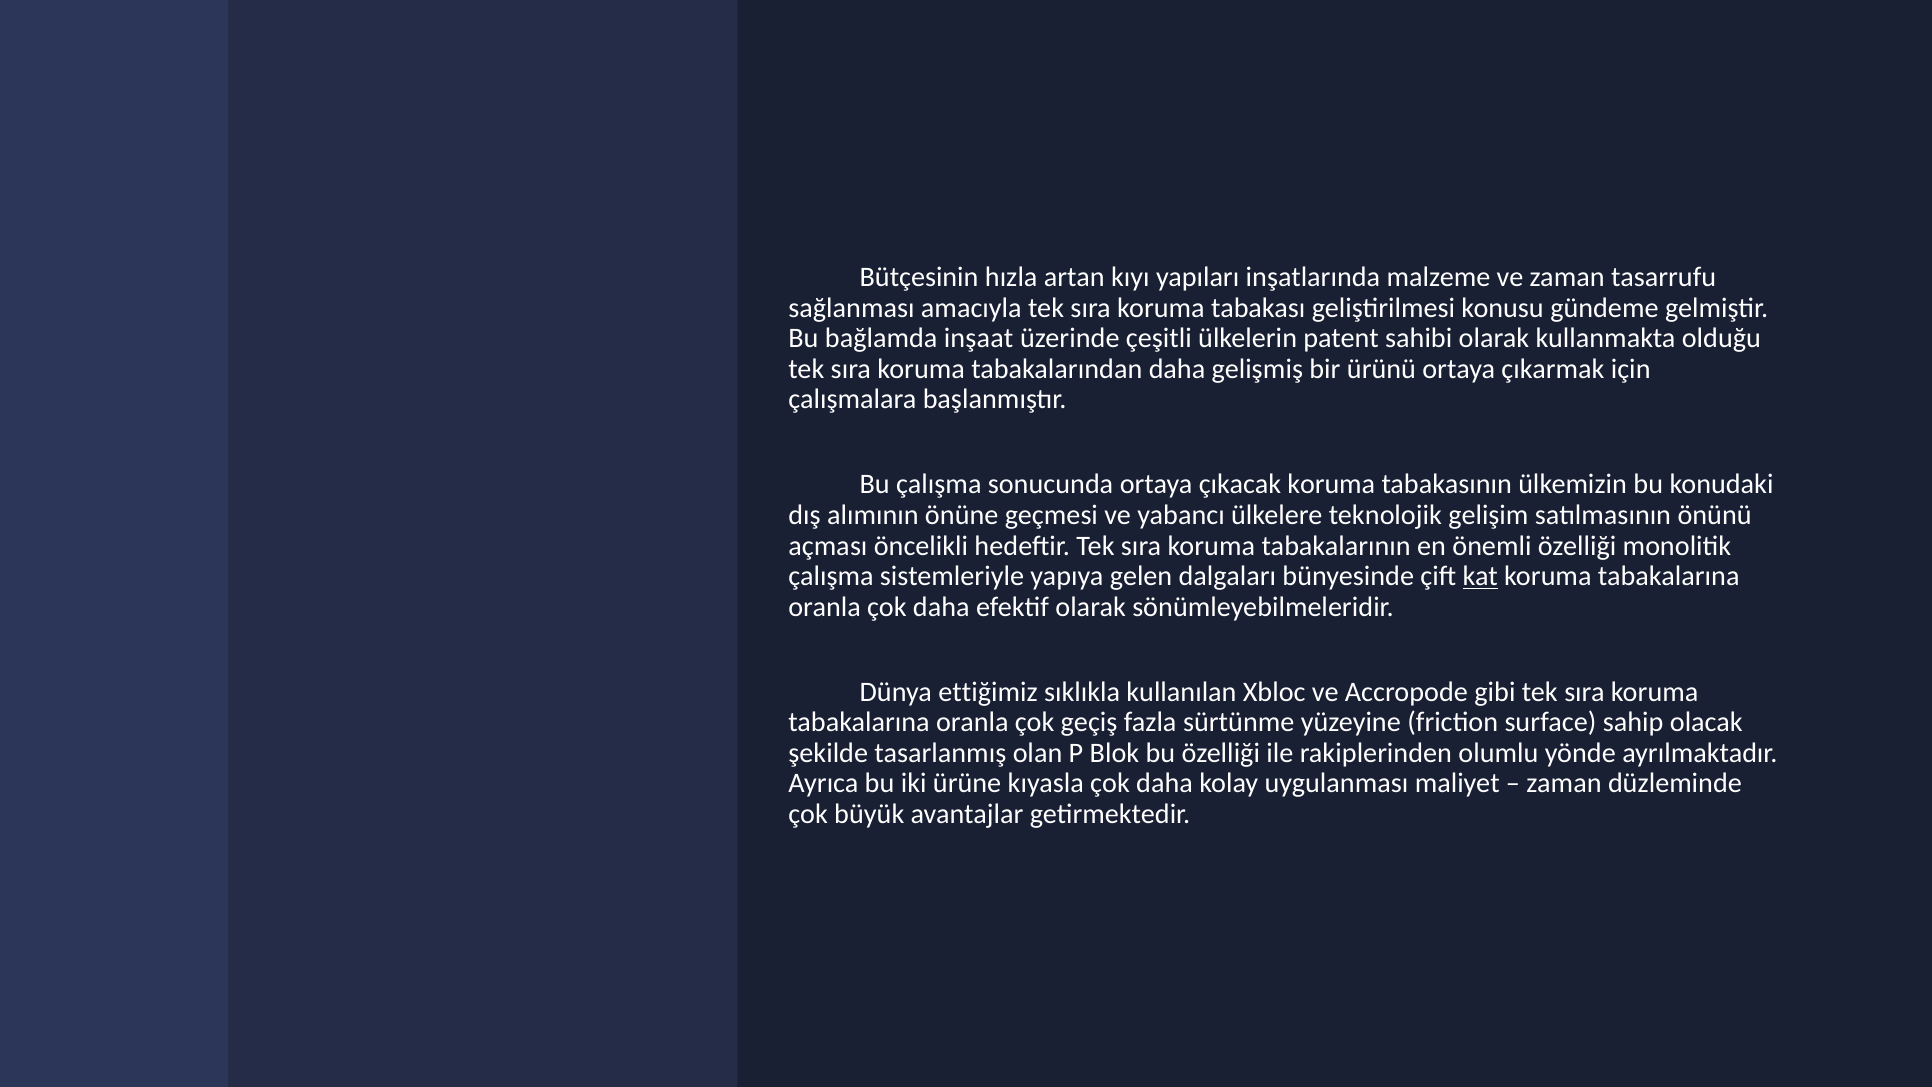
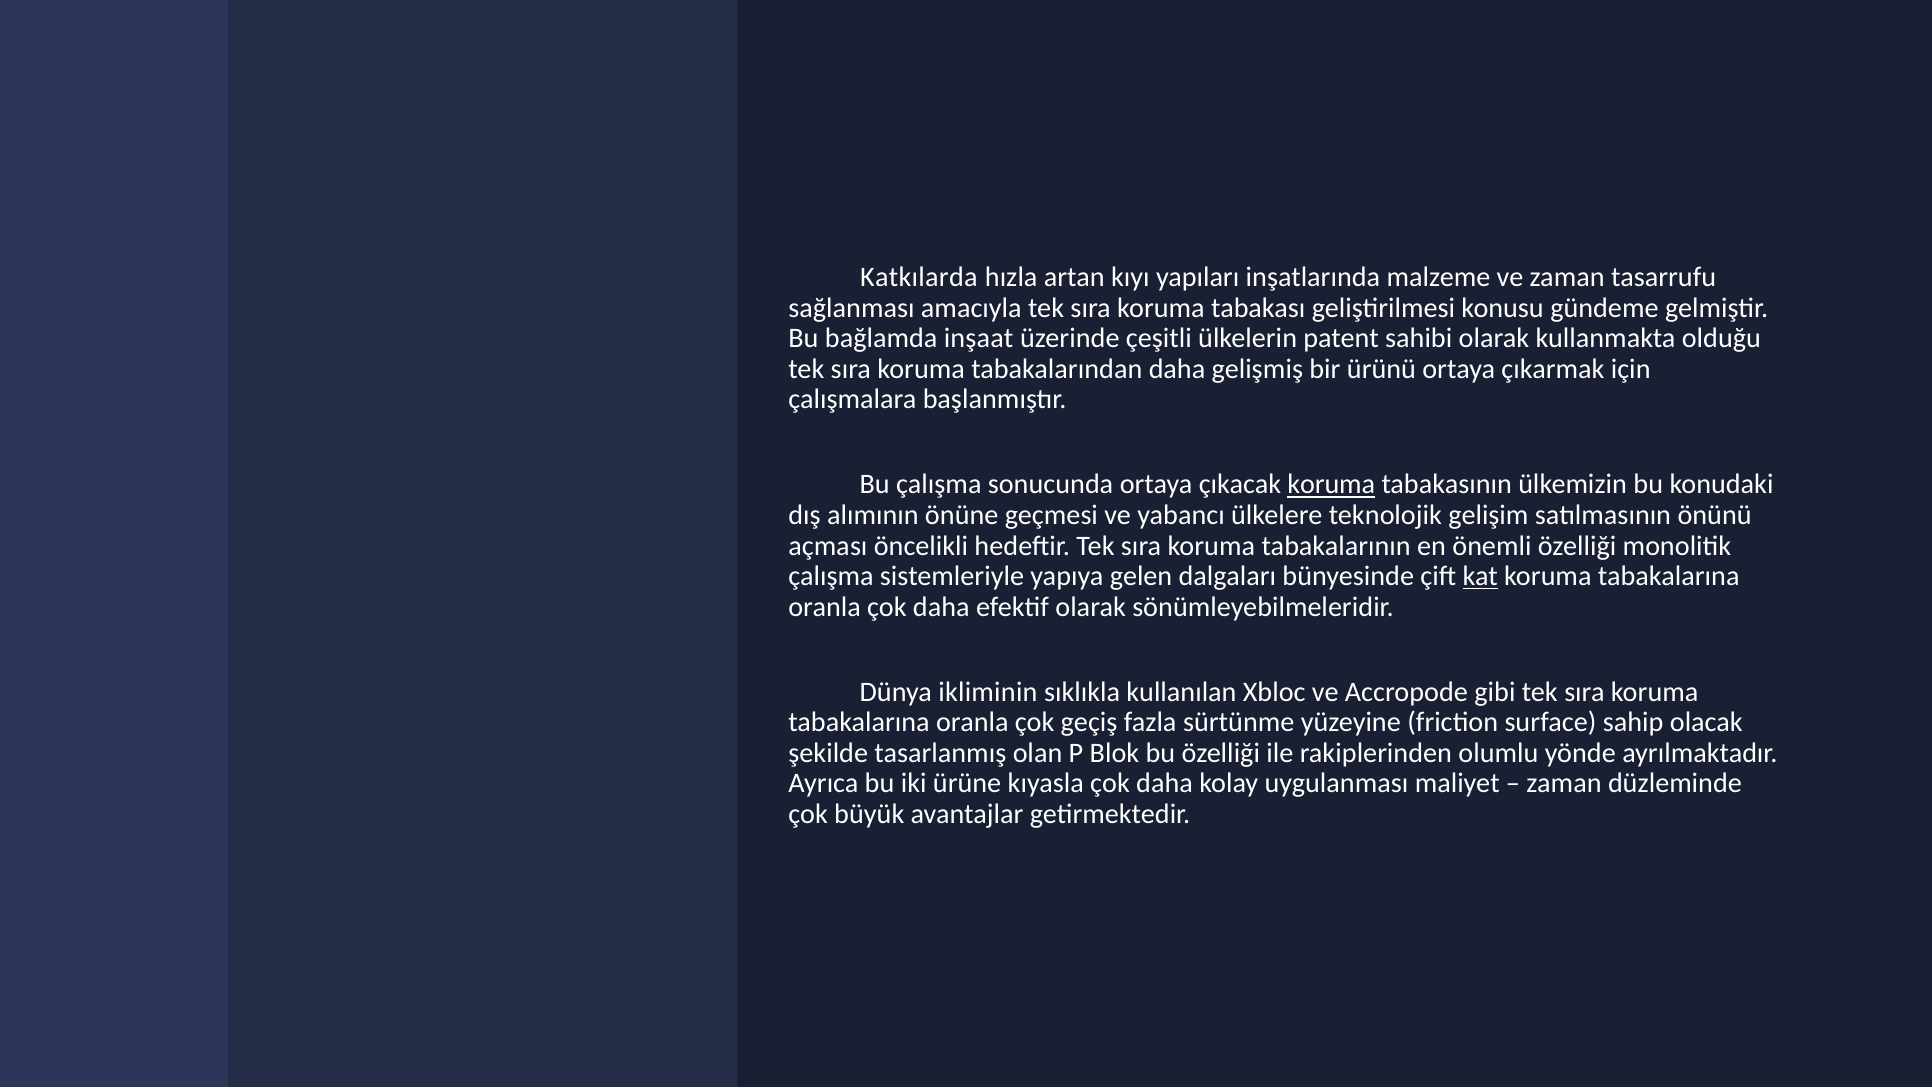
Bütçesinin: Bütçesinin -> Katkılarda
koruma at (1331, 485) underline: none -> present
ettiğimiz: ettiğimiz -> ikliminin
